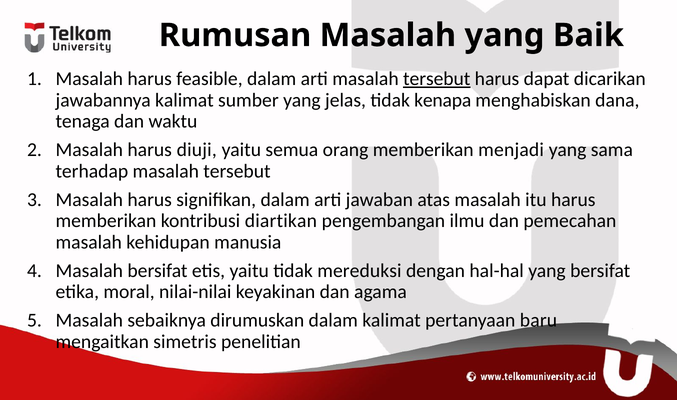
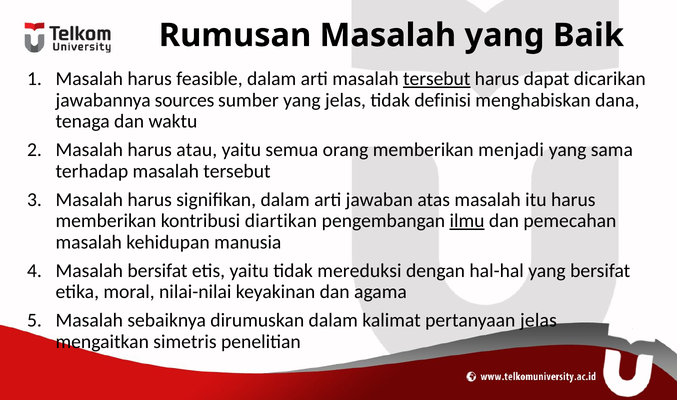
jawabannya kalimat: kalimat -> sources
kenapa: kenapa -> definisi
diuji: diuji -> atau
ilmu underline: none -> present
pertanyaan baru: baru -> jelas
